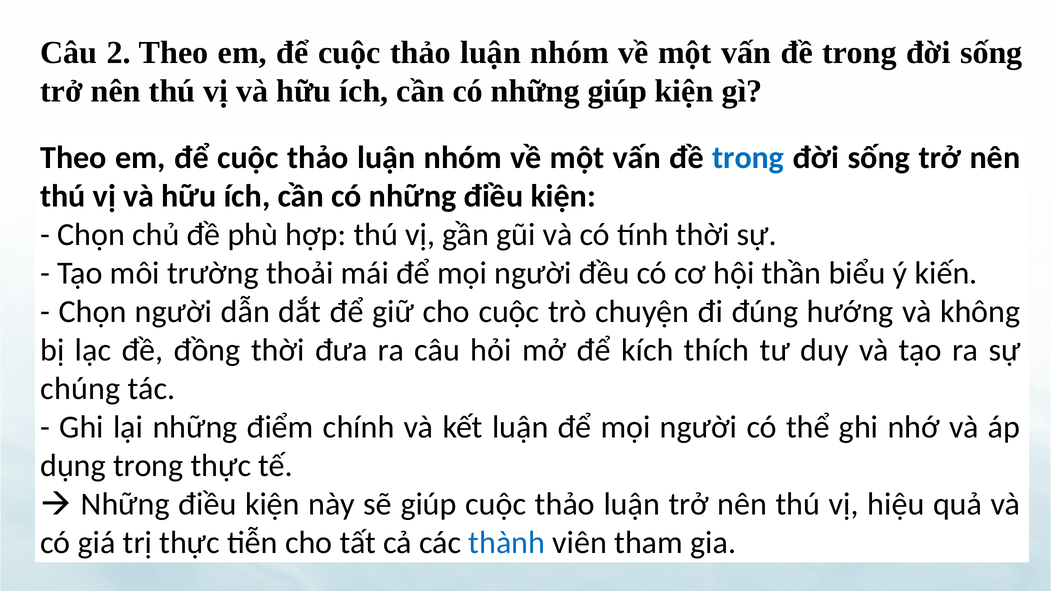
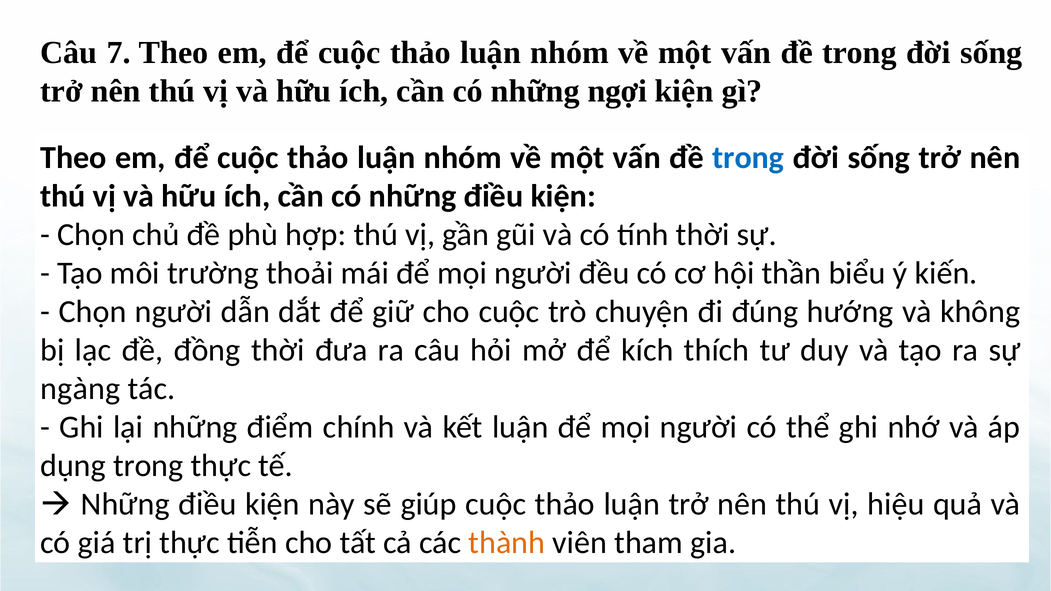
2: 2 -> 7
những giúp: giúp -> ngợi
chúng: chúng -> ngàng
thành colour: blue -> orange
